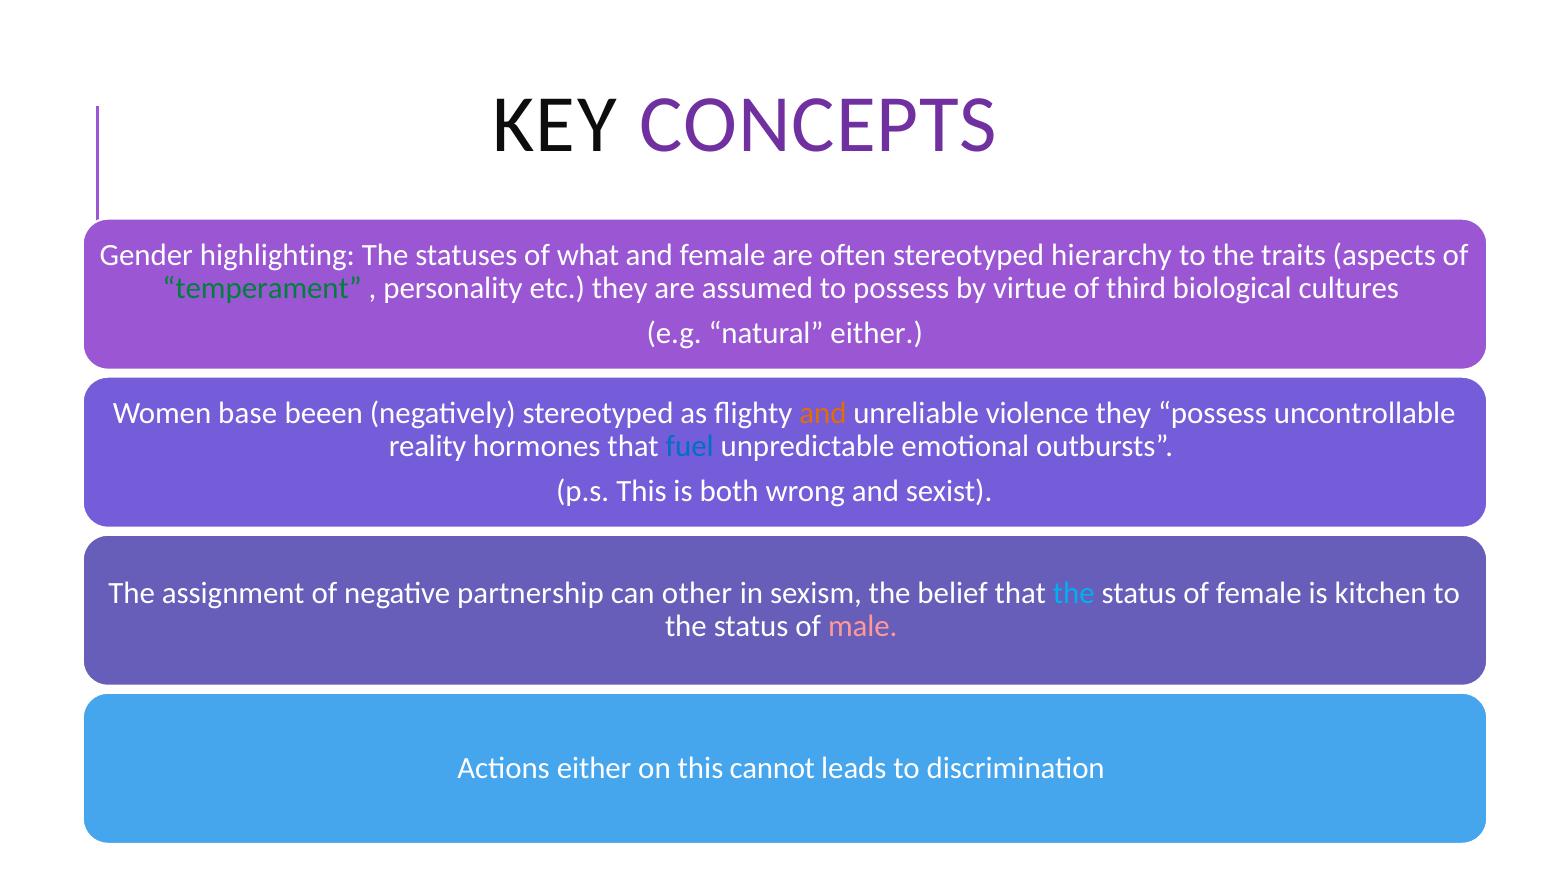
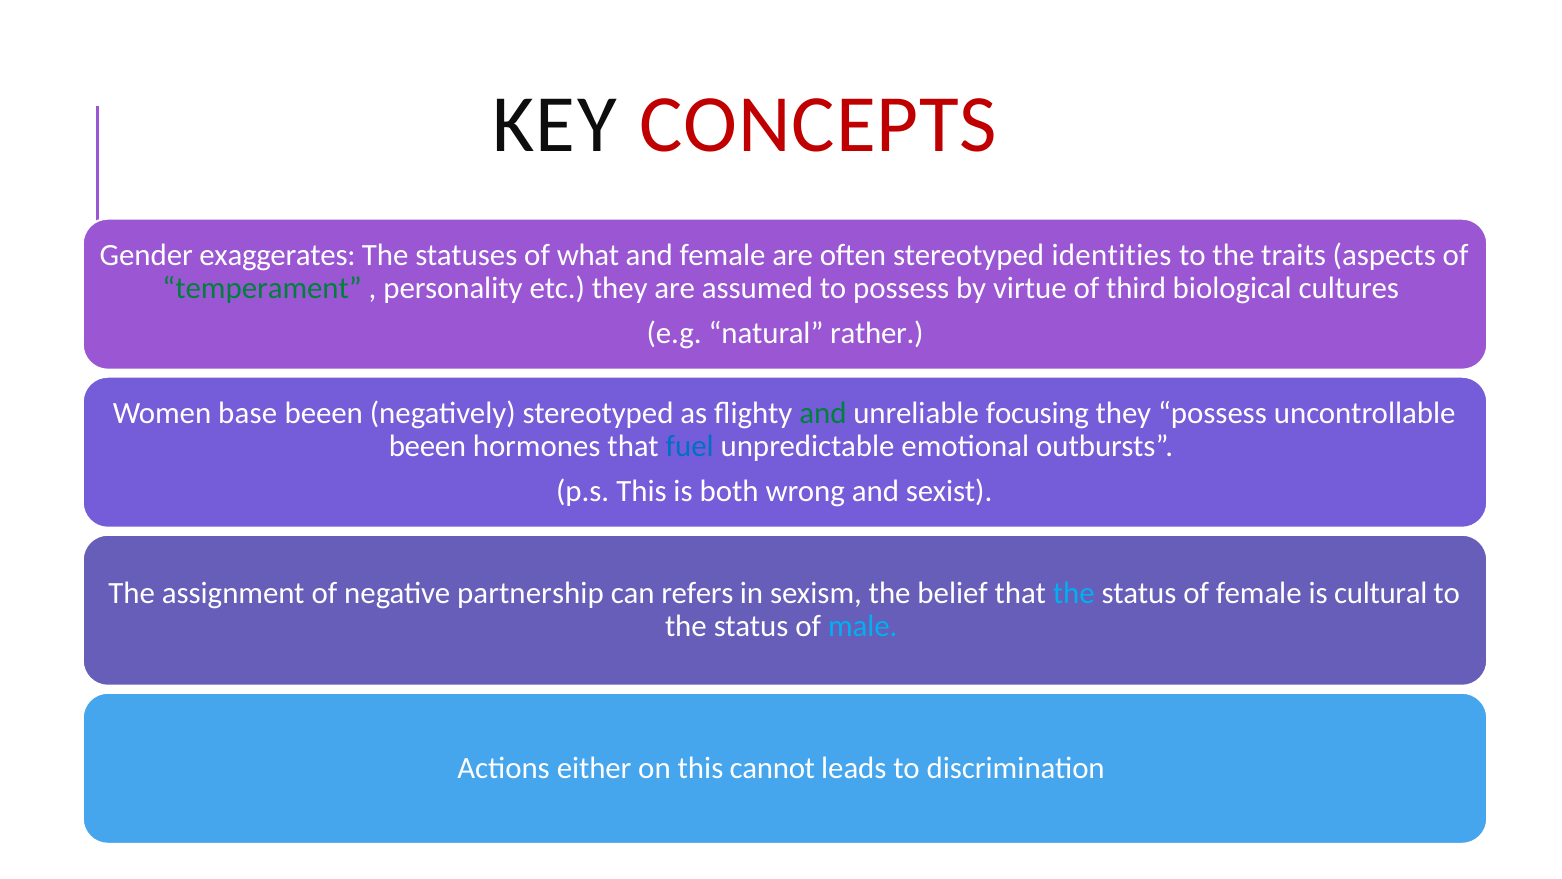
CONCEPTS colour: purple -> red
highlighting: highlighting -> exaggerates
hierarchy: hierarchy -> identities
natural either: either -> rather
and at (823, 413) colour: orange -> green
violence: violence -> focusing
reality at (428, 446): reality -> beeen
other: other -> refers
kitchen: kitchen -> cultural
male colour: pink -> light blue
